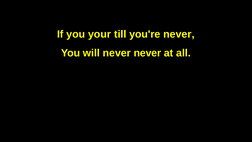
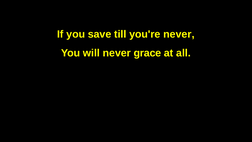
your: your -> save
never never: never -> grace
